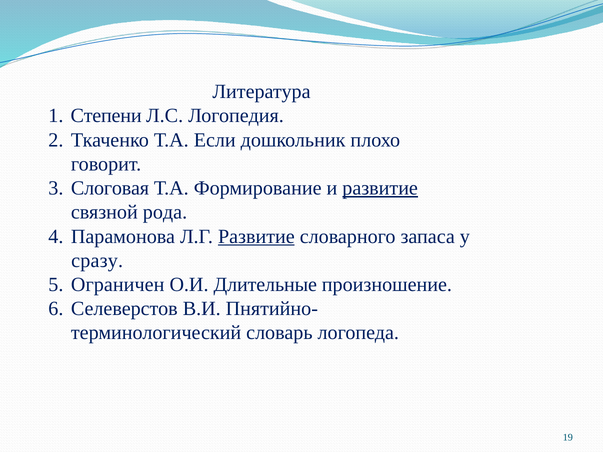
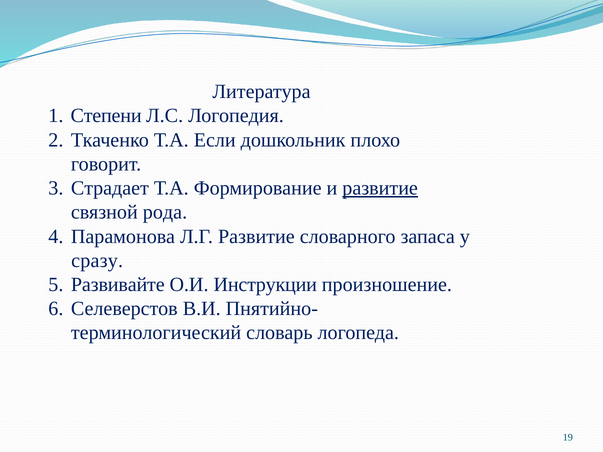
Слоговая: Слоговая -> Страдает
Развитие at (256, 237) underline: present -> none
Ограничен: Ограничен -> Развивайте
Длительные: Длительные -> Инструкции
